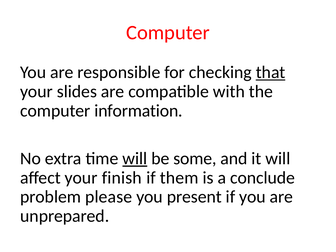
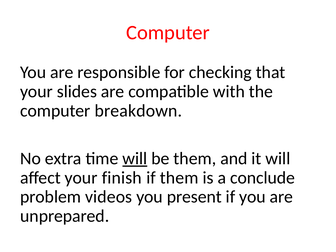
that underline: present -> none
information: information -> breakdown
be some: some -> them
please: please -> videos
